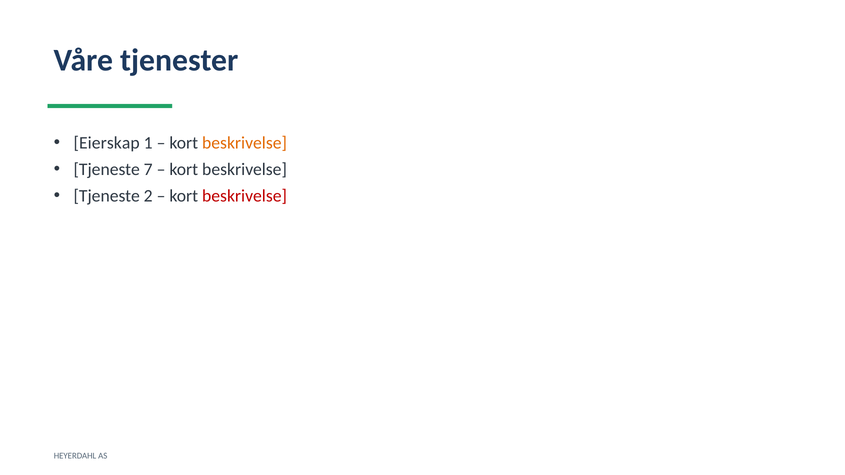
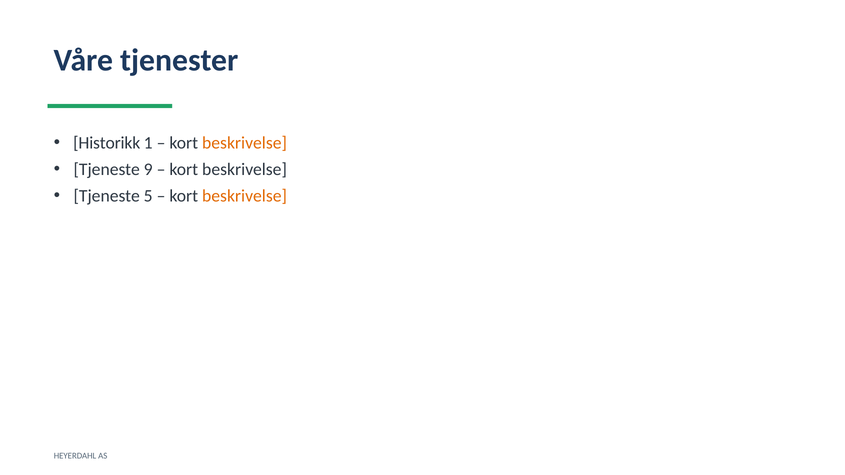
Eierskap: Eierskap -> Historikk
7: 7 -> 9
2: 2 -> 5
beskrivelse at (245, 196) colour: red -> orange
